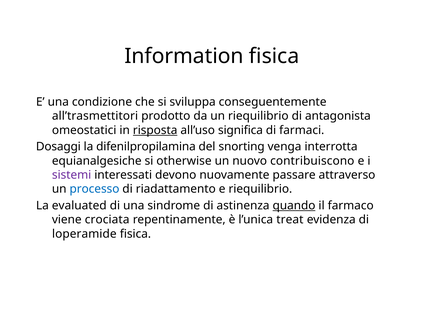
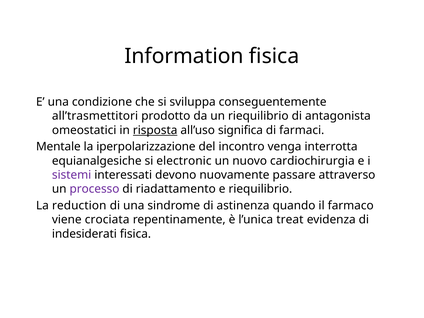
Dosaggi: Dosaggi -> Mentale
difenilpropilamina: difenilpropilamina -> iperpolarizzazione
snorting: snorting -> incontro
otherwise: otherwise -> electronic
contribuiscono: contribuiscono -> cardiochirurgia
processo colour: blue -> purple
evaluated: evaluated -> reduction
quando underline: present -> none
loperamide: loperamide -> indesiderati
